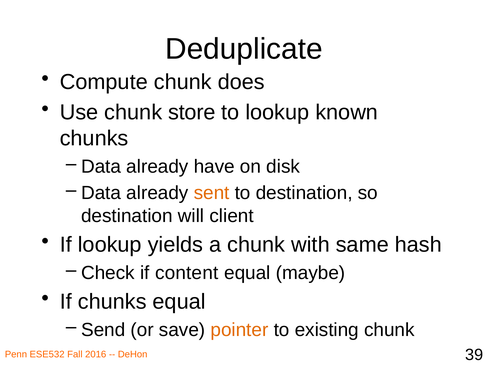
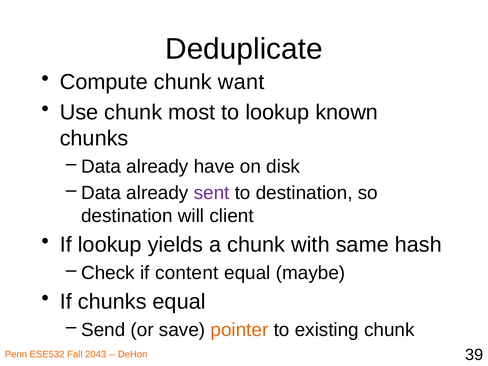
does: does -> want
store: store -> most
sent colour: orange -> purple
2016: 2016 -> 2043
